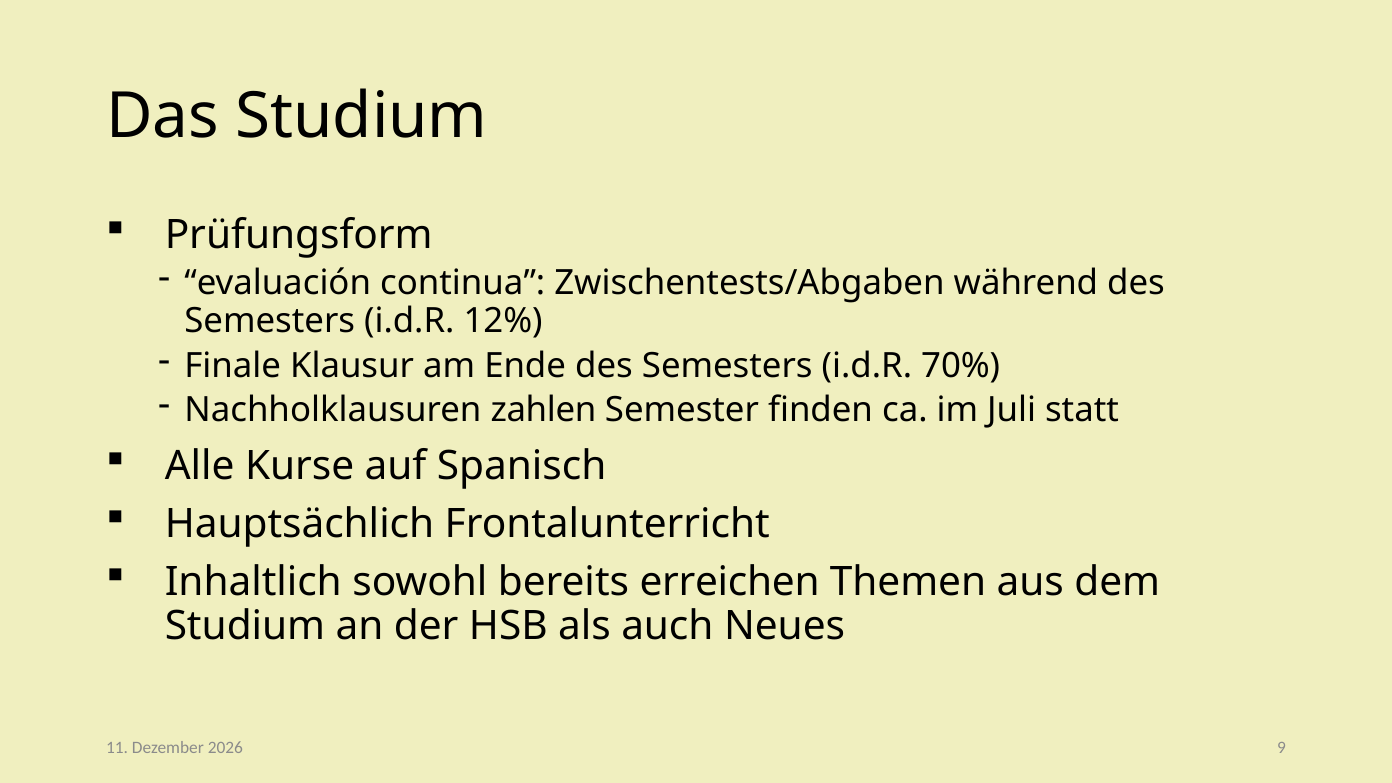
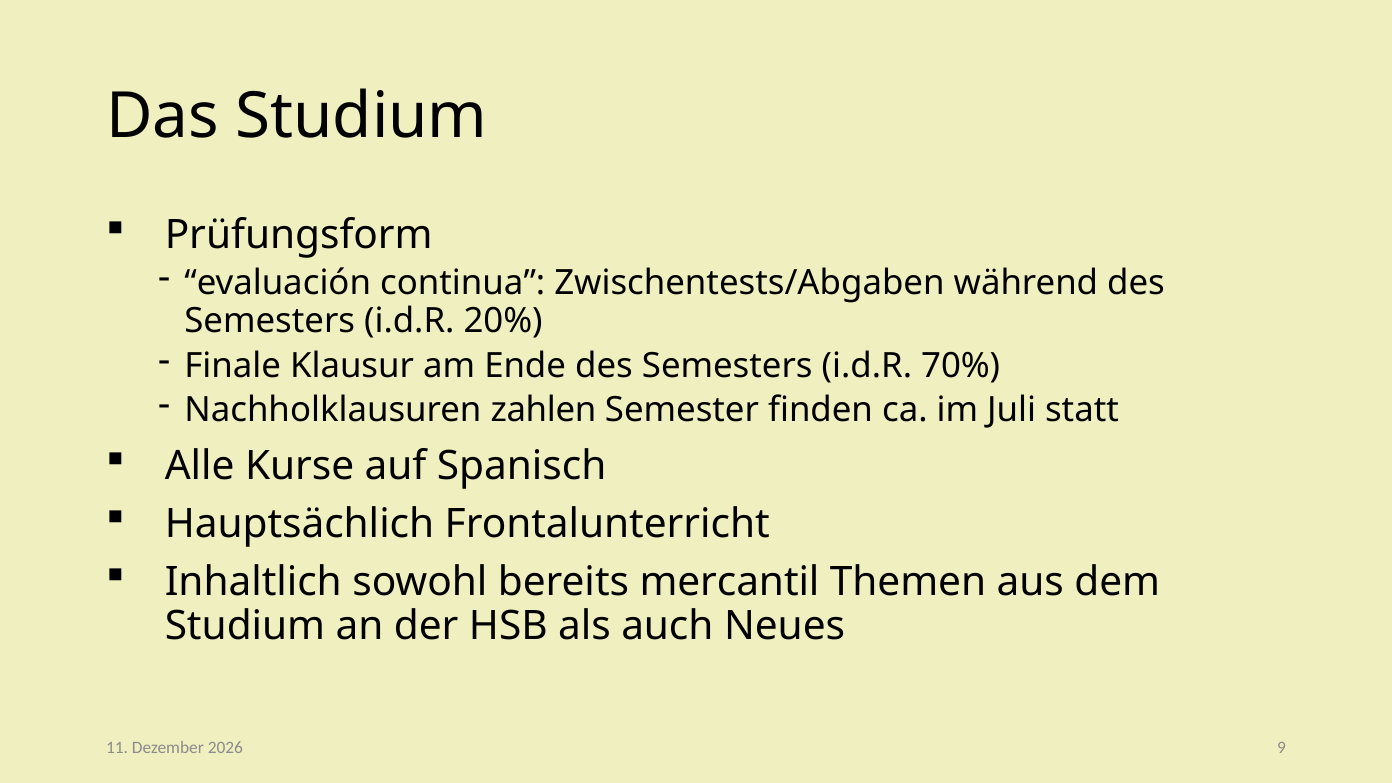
12%: 12% -> 20%
erreichen: erreichen -> mercantil
